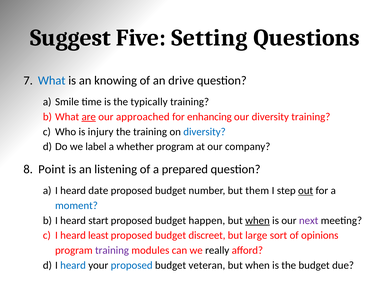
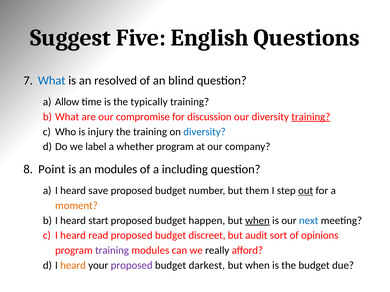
Setting: Setting -> English
knowing: knowing -> resolved
drive: drive -> blind
Smile: Smile -> Allow
are underline: present -> none
approached: approached -> compromise
enhancing: enhancing -> discussion
training at (311, 117) underline: none -> present
an listening: listening -> modules
prepared: prepared -> including
date: date -> save
moment colour: blue -> orange
next colour: purple -> blue
least: least -> read
large: large -> audit
heard at (73, 266) colour: blue -> orange
proposed at (132, 266) colour: blue -> purple
veteran: veteran -> darkest
